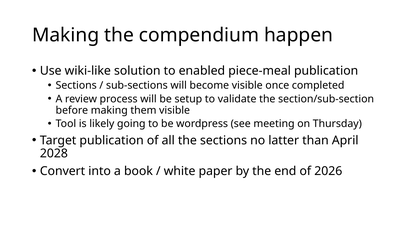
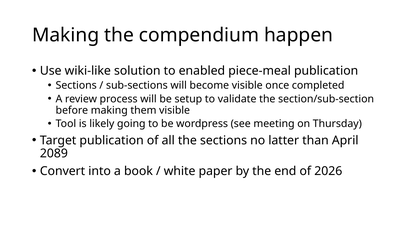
2028: 2028 -> 2089
